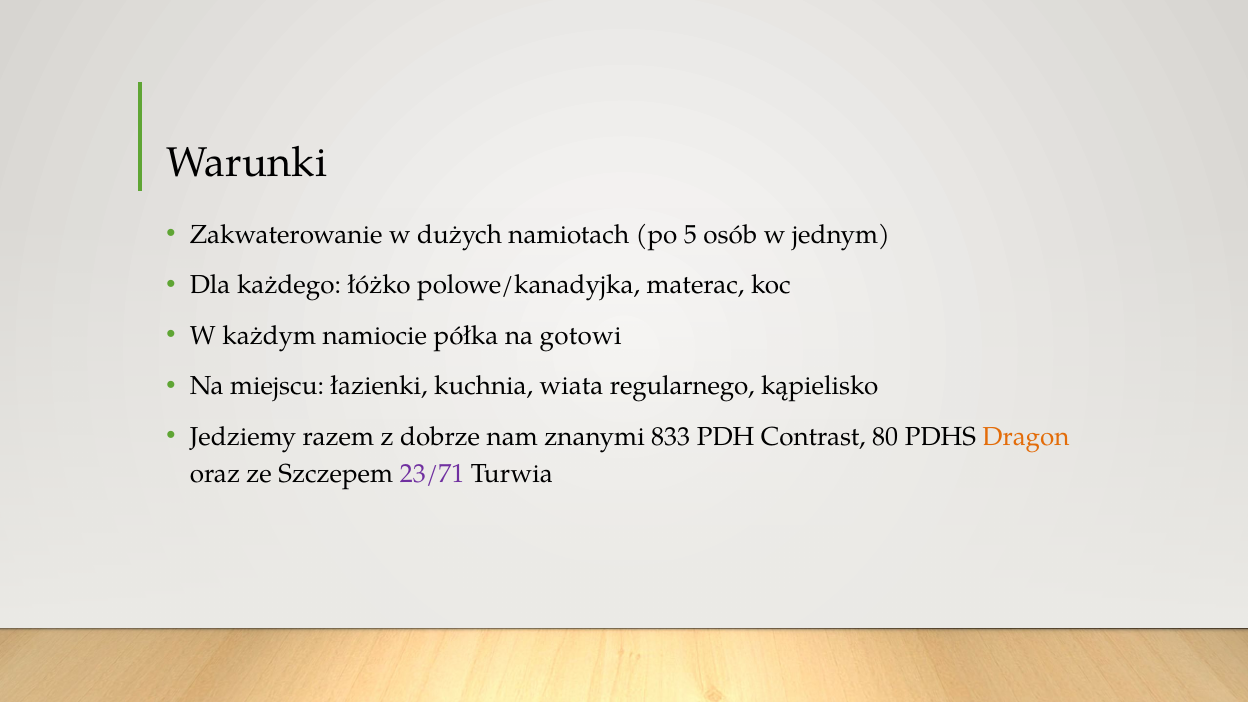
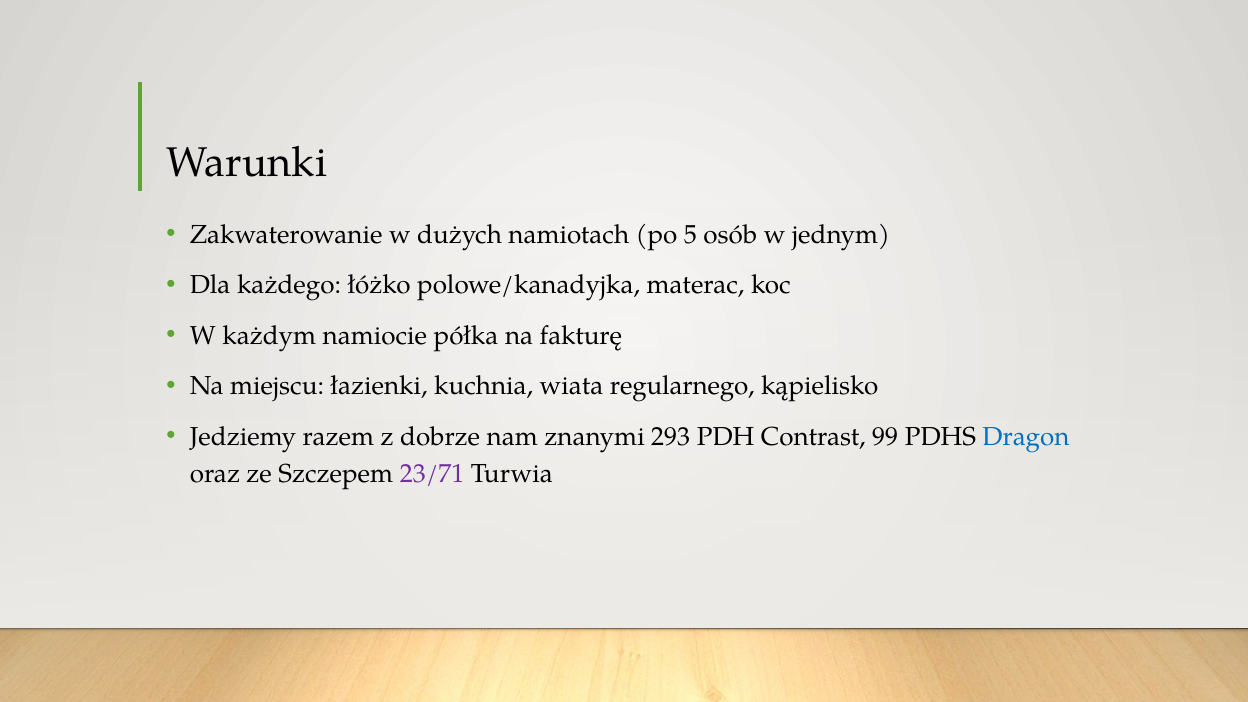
gotowi: gotowi -> fakturę
833: 833 -> 293
80: 80 -> 99
Dragon colour: orange -> blue
